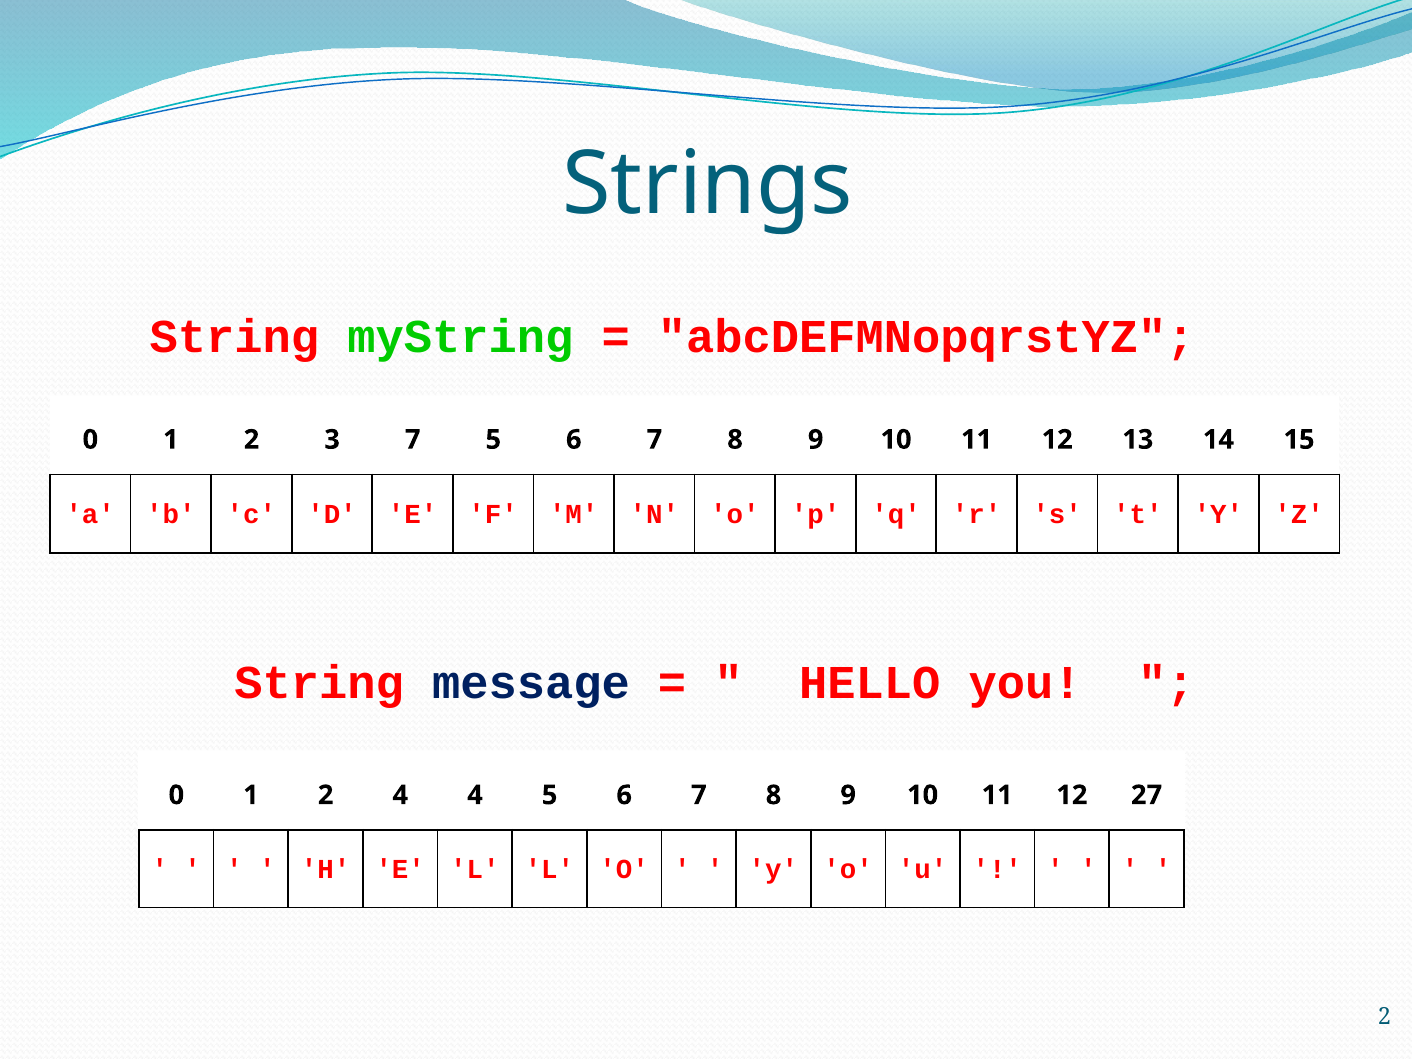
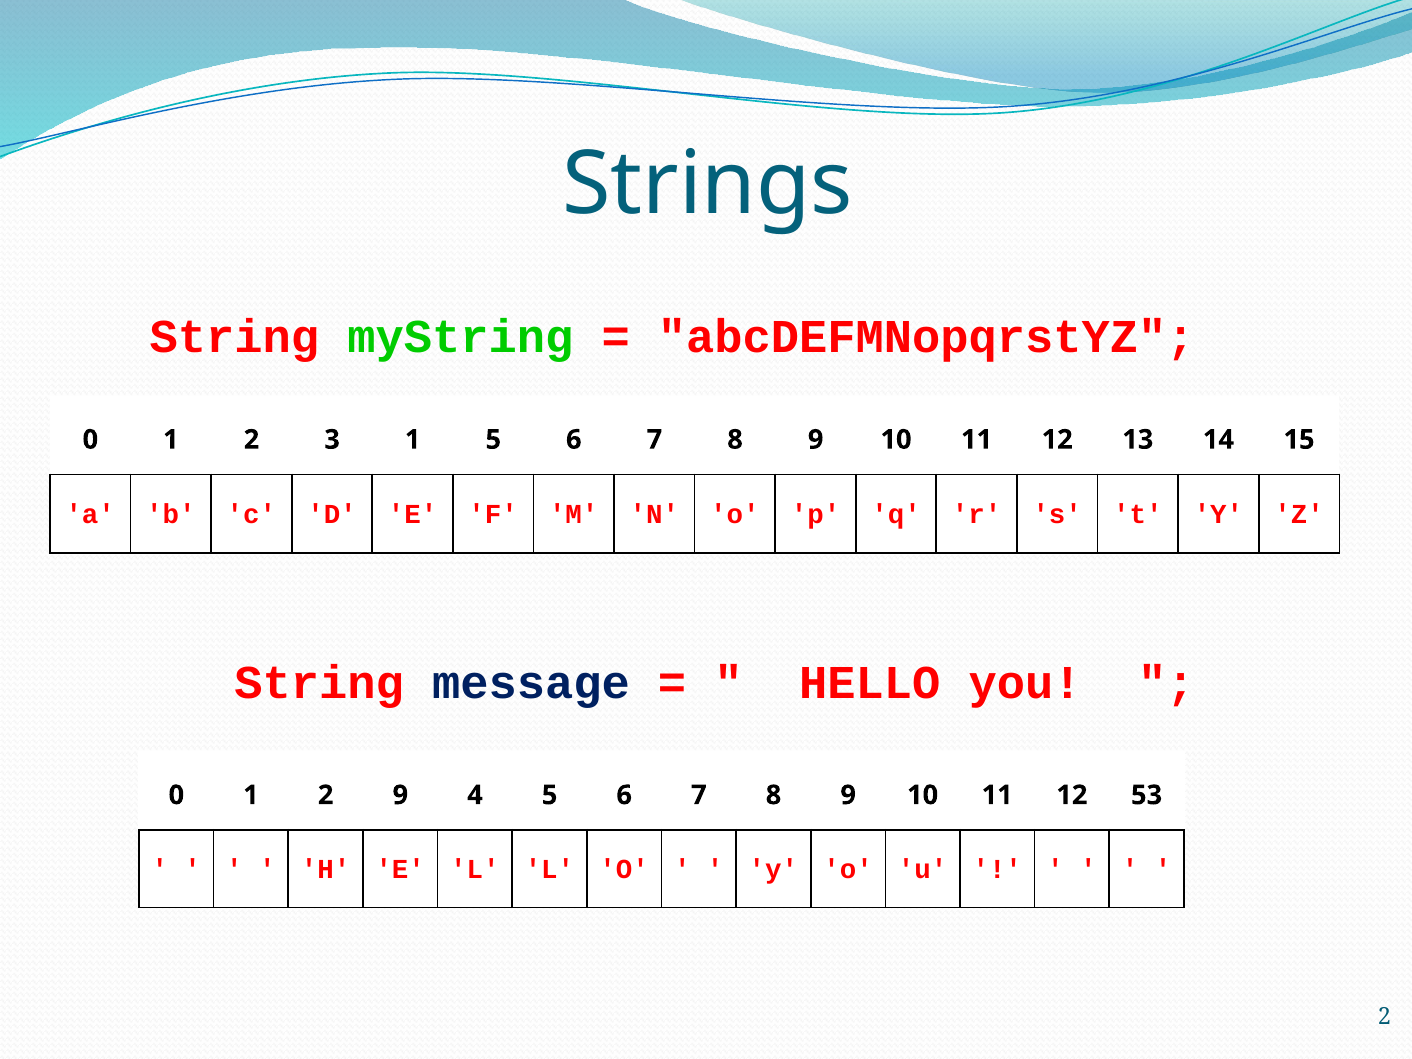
3 7: 7 -> 1
2 4: 4 -> 9
27: 27 -> 53
